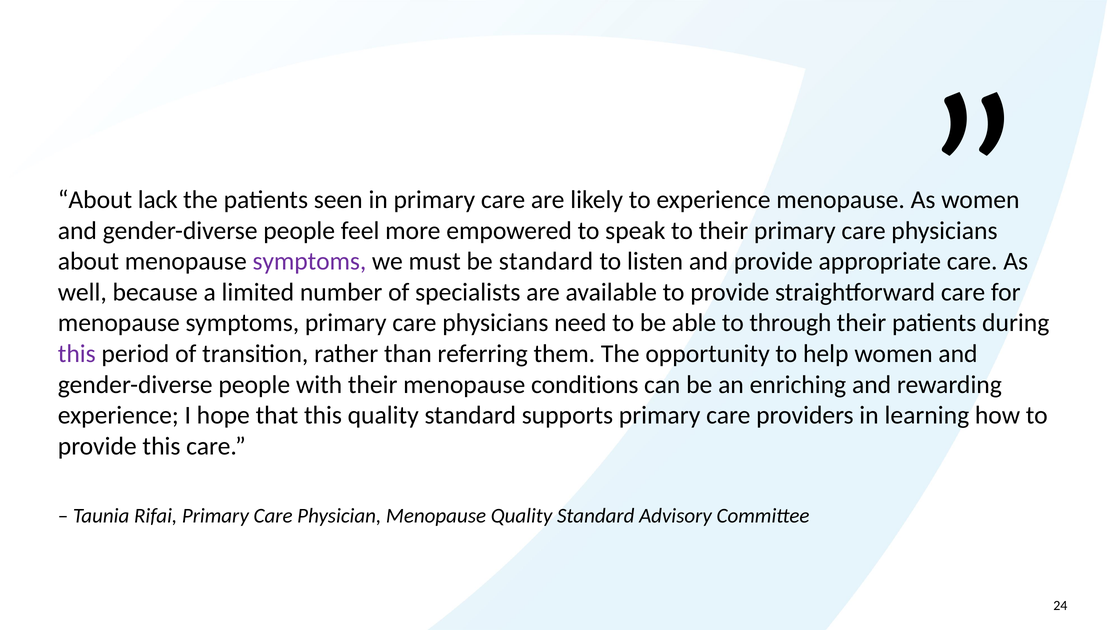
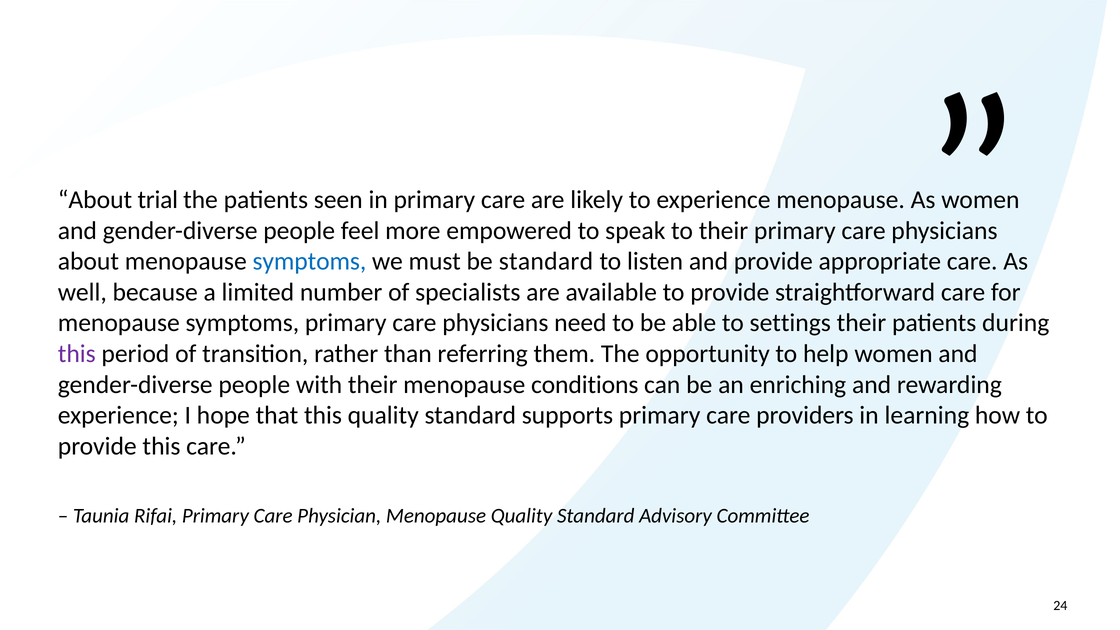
lack: lack -> trial
symptoms at (309, 261) colour: purple -> blue
through: through -> settings
